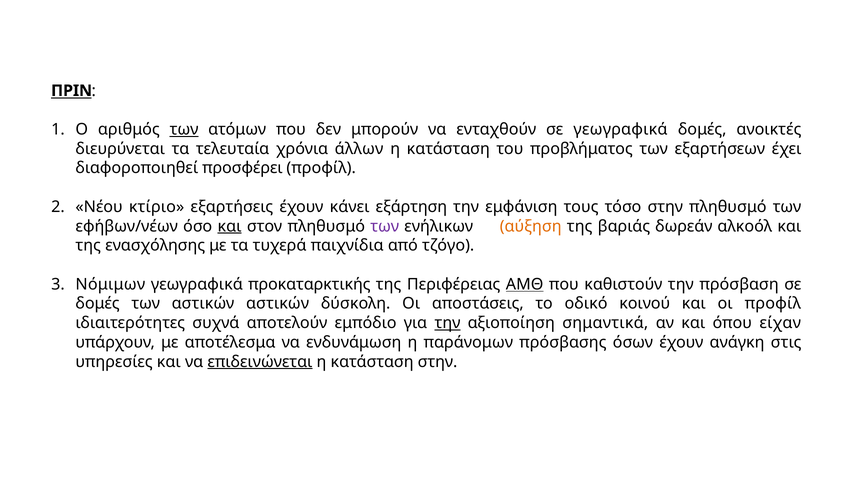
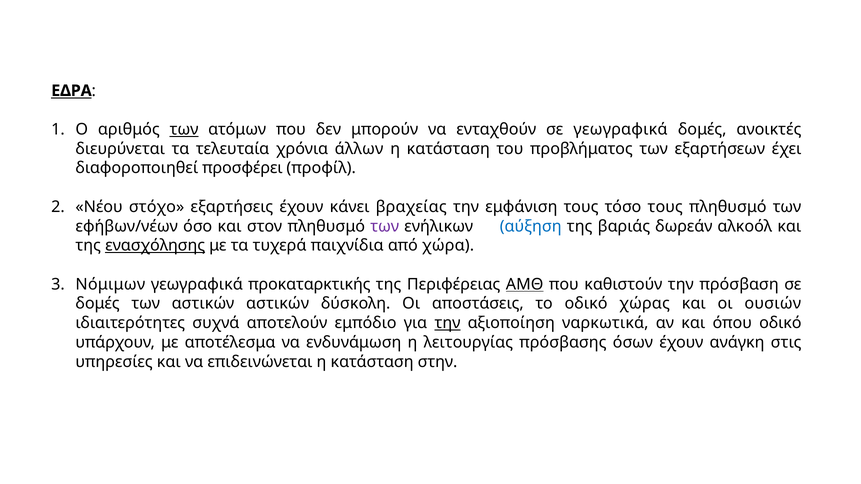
ΠΡΙΝ: ΠΡΙΝ -> ΕΔΡΑ
κτίριο: κτίριο -> στόχο
εξάρτηση: εξάρτηση -> βραχείας
τόσο στην: στην -> τους
και at (230, 226) underline: present -> none
αύξηση colour: orange -> blue
ενασχόλησης underline: none -> present
τζόγο: τζόγο -> χώρα
κοινού: κοινού -> χώρας
οι προφίλ: προφίλ -> ουσιών
σημαντικά: σημαντικά -> ναρκωτικά
όπου είχαν: είχαν -> οδικό
παράνομων: παράνομων -> λειτουργίας
επιδεινώνεται underline: present -> none
